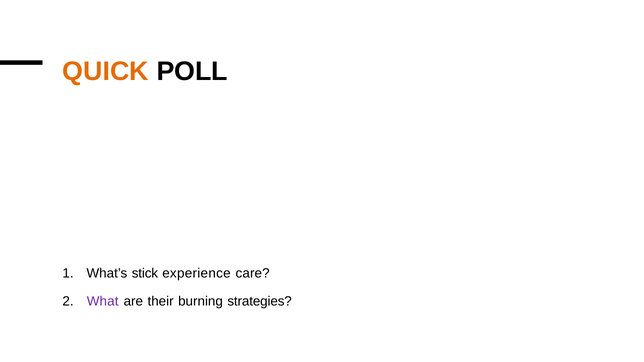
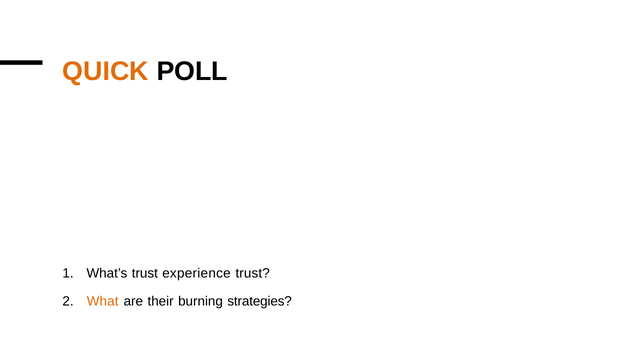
What’s stick: stick -> trust
experience care: care -> trust
What colour: purple -> orange
